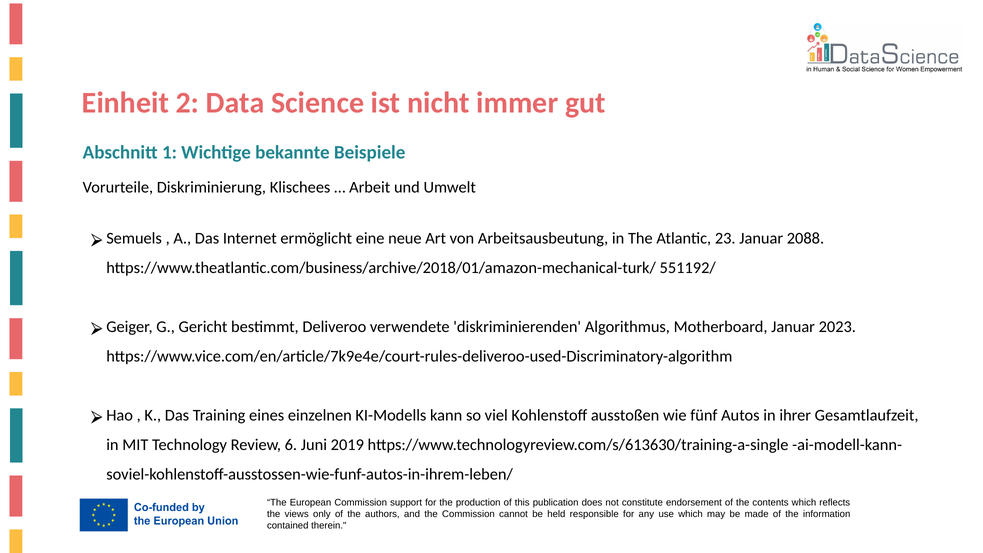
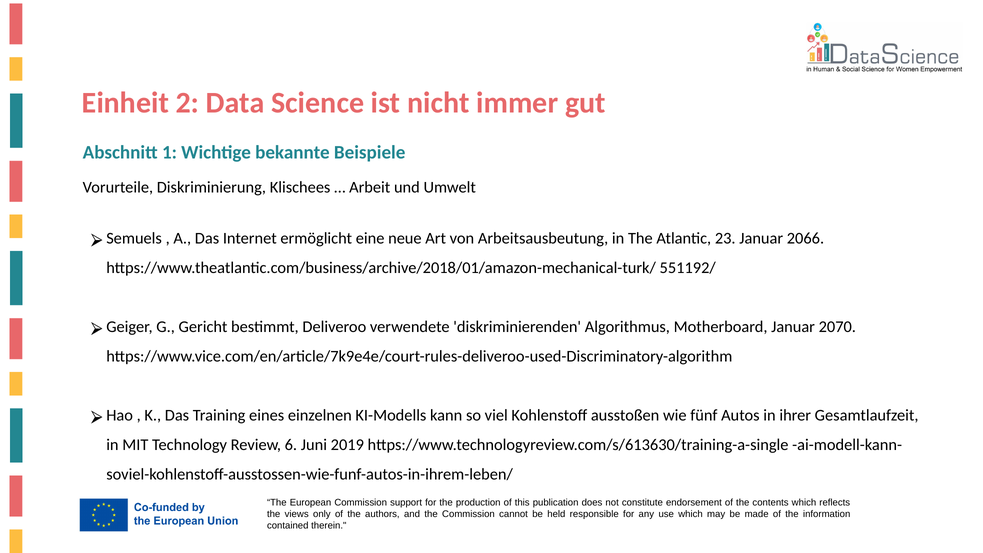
2088: 2088 -> 2066
2023: 2023 -> 2070
